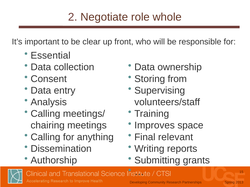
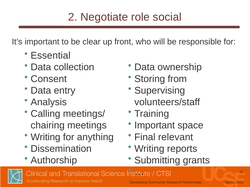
whole: whole -> social
Improves at (155, 126): Improves -> Important
Calling at (45, 137): Calling -> Writing
